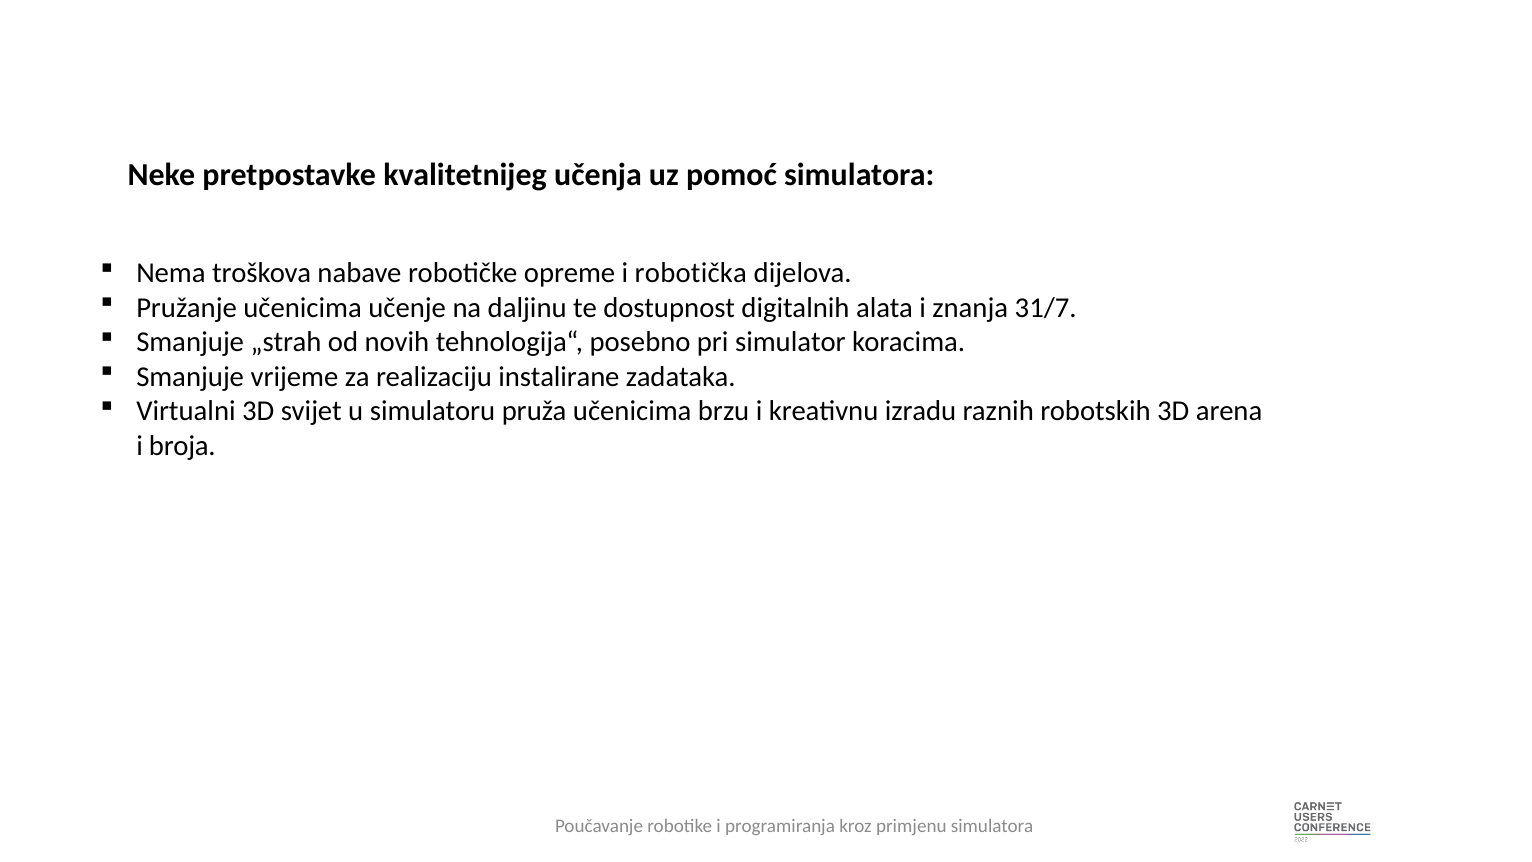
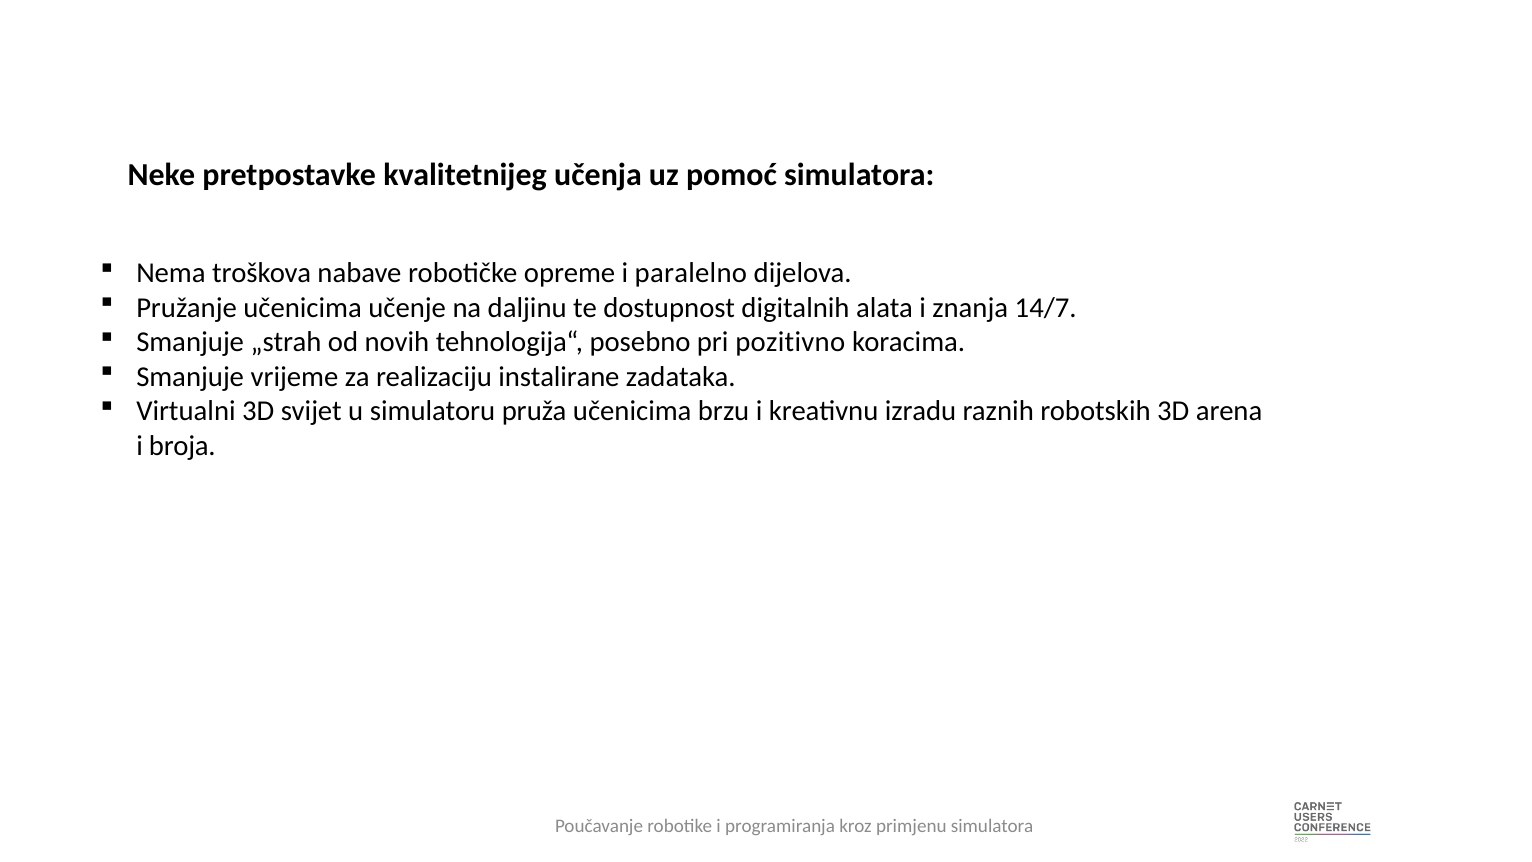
robotička: robotička -> paralelno
31/7: 31/7 -> 14/7
simulator: simulator -> pozitivno
